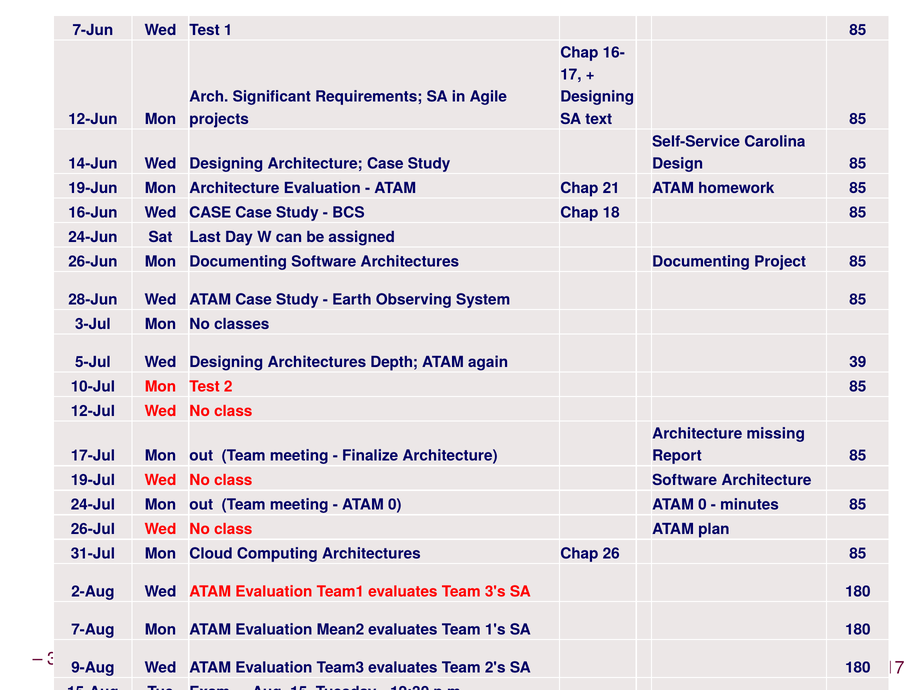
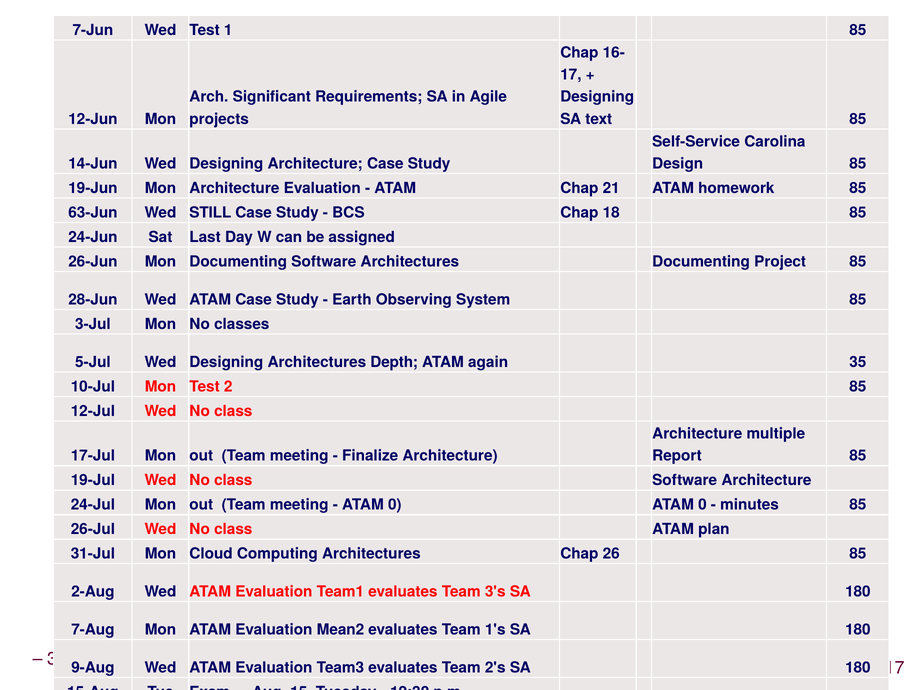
16-Jun: 16-Jun -> 63-Jun
Wed CASE: CASE -> STILL
39: 39 -> 35
missing: missing -> multiple
